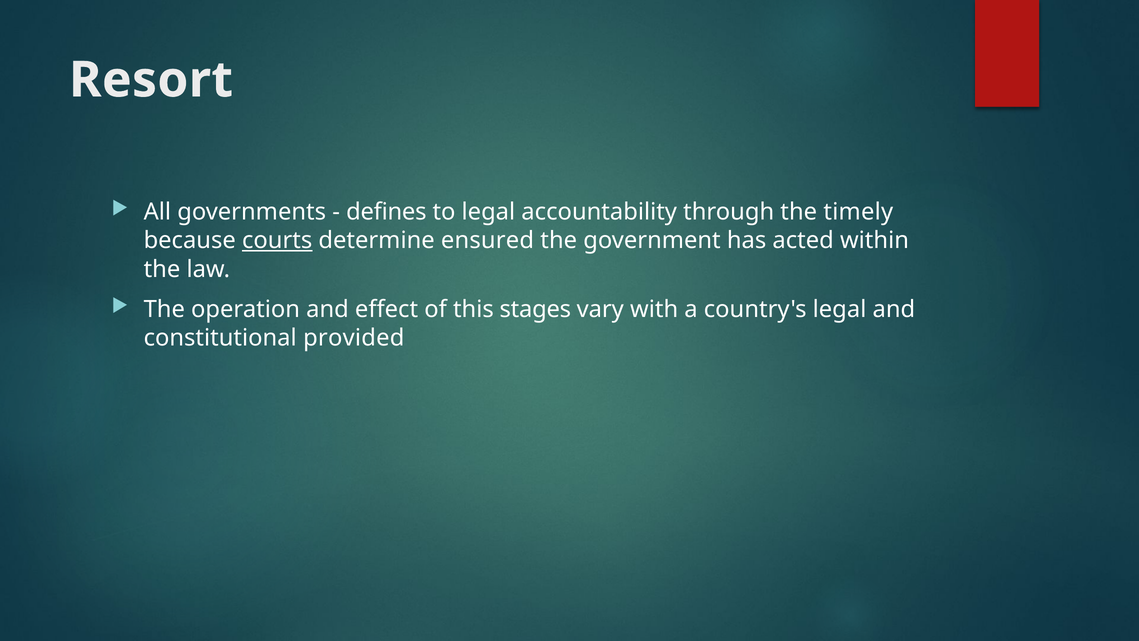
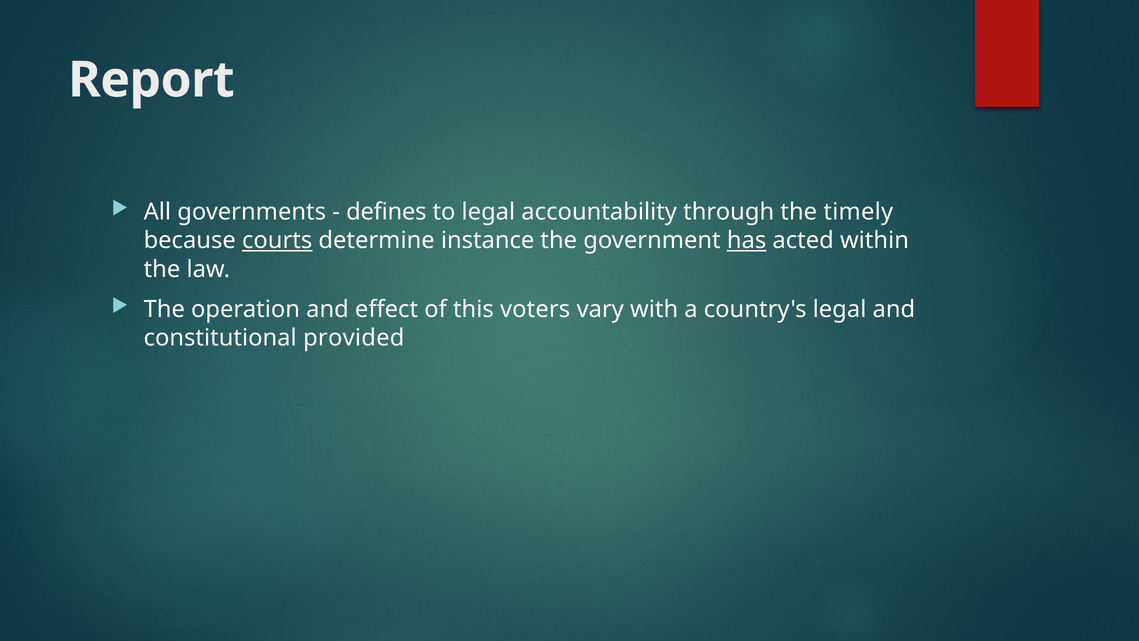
Resort: Resort -> Report
ensured: ensured -> instance
has underline: none -> present
stages: stages -> voters
